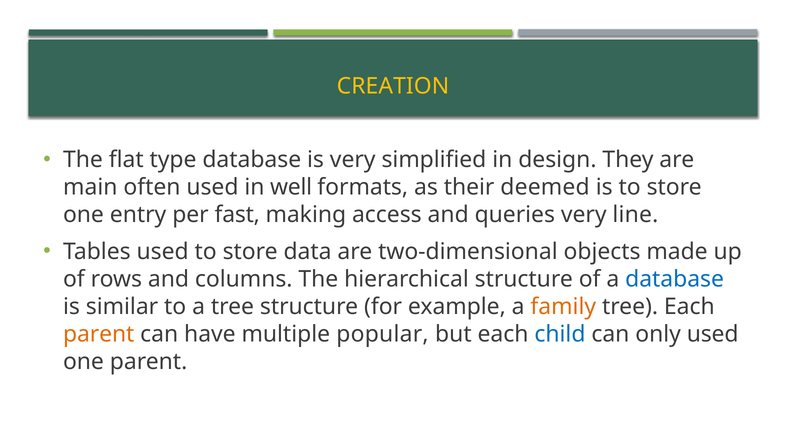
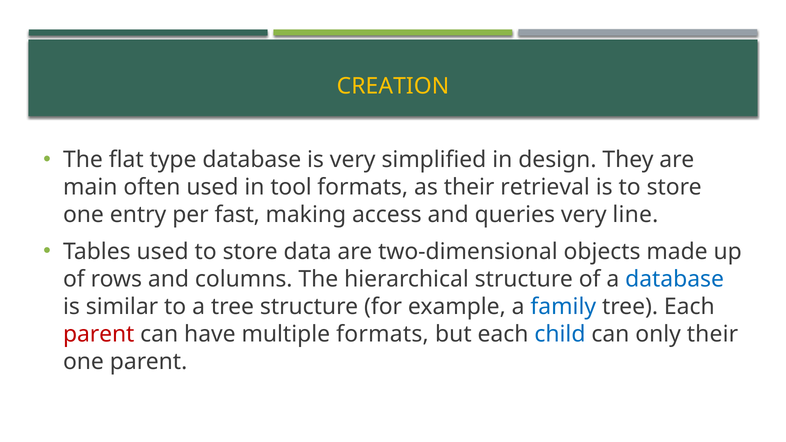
well: well -> tool
deemed: deemed -> retrieval
family colour: orange -> blue
parent at (99, 334) colour: orange -> red
multiple popular: popular -> formats
only used: used -> their
